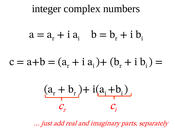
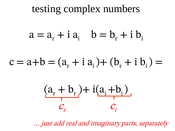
integer: integer -> testing
